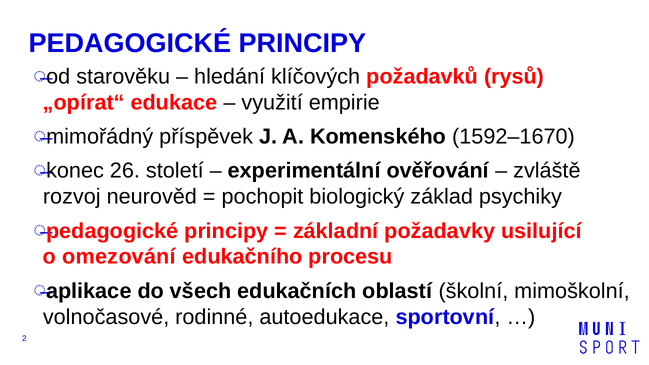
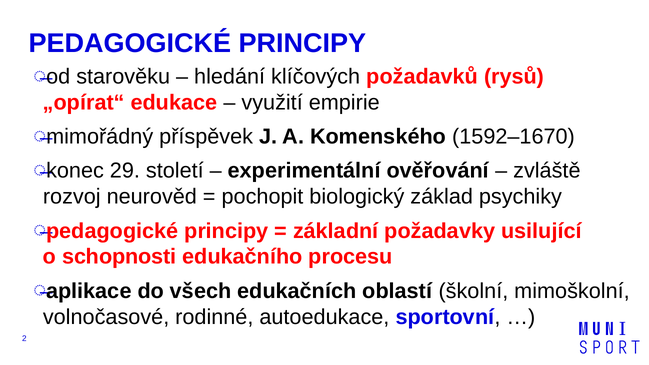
26: 26 -> 29
omezování: omezování -> schopnosti
